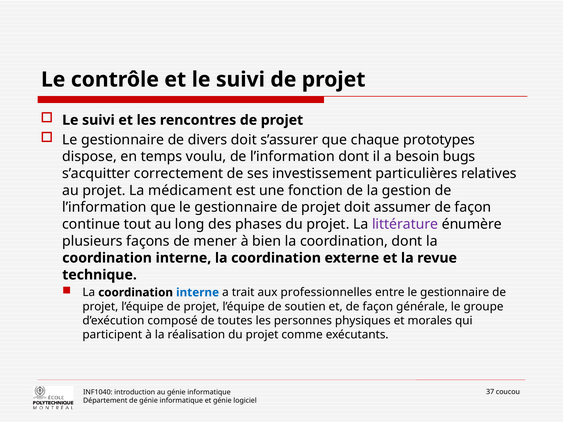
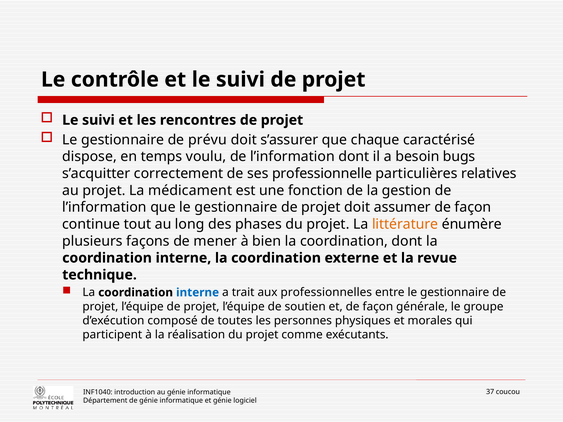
divers: divers -> prévu
prototypes: prototypes -> caractérisé
investissement: investissement -> professionnelle
littérature colour: purple -> orange
